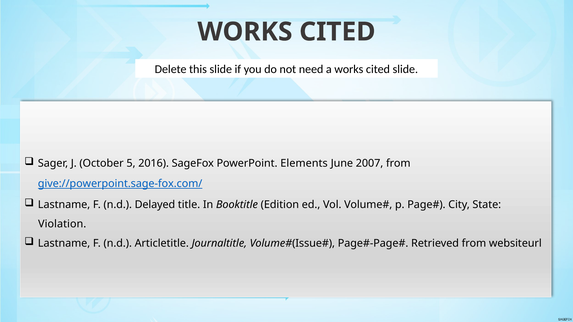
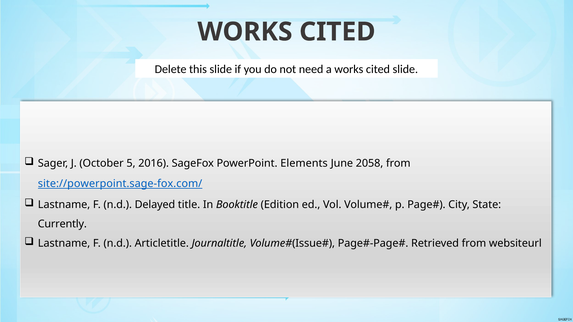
2007: 2007 -> 2058
give://powerpoint.sage-fox.com/: give://powerpoint.sage-fox.com/ -> site://powerpoint.sage-fox.com/
Violation: Violation -> Currently
